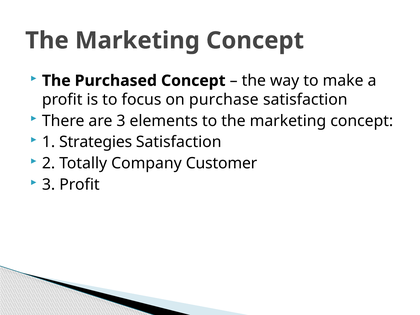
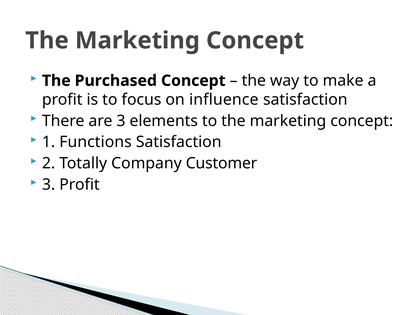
purchase: purchase -> influence
Strategies: Strategies -> Functions
